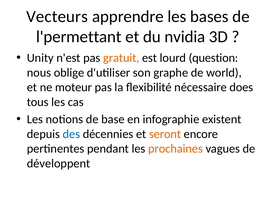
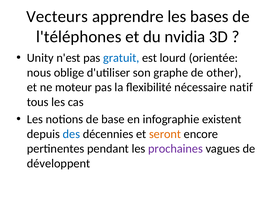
l'permettant: l'permettant -> l'téléphones
gratuit colour: orange -> blue
question: question -> orientée
world: world -> other
does: does -> natif
prochaines colour: orange -> purple
